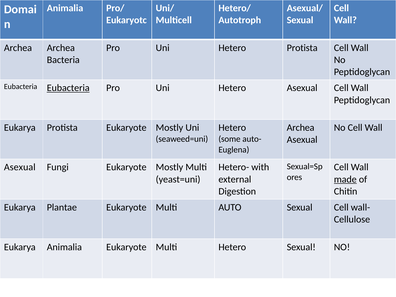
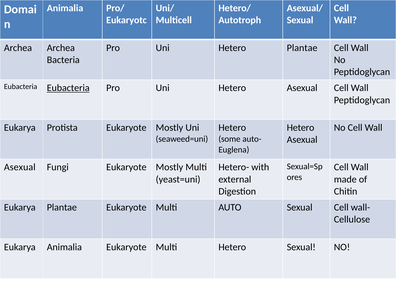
Hetero Protista: Protista -> Plantae
Archea at (301, 128): Archea -> Hetero
made underline: present -> none
